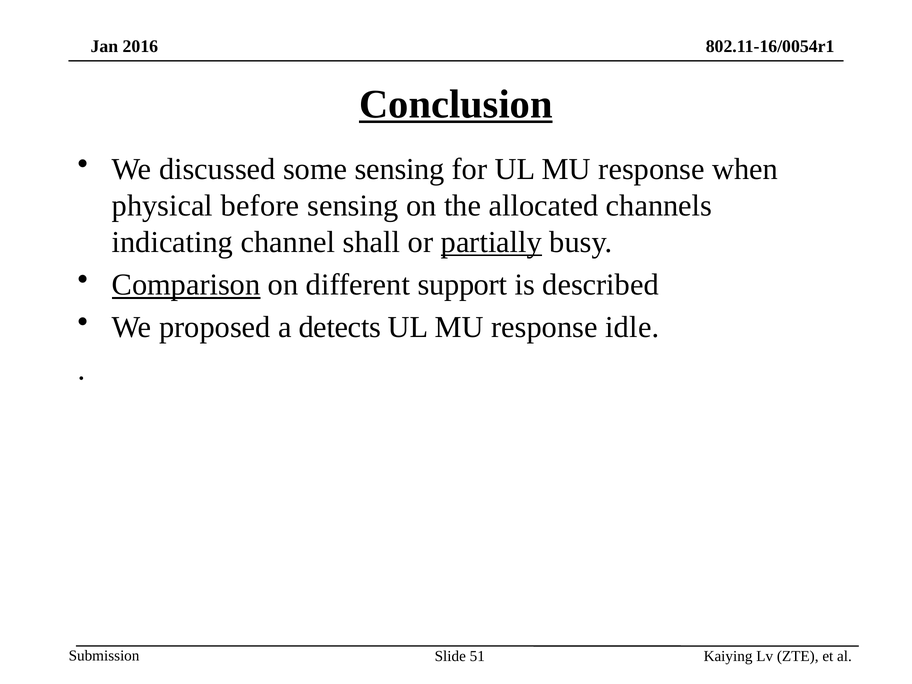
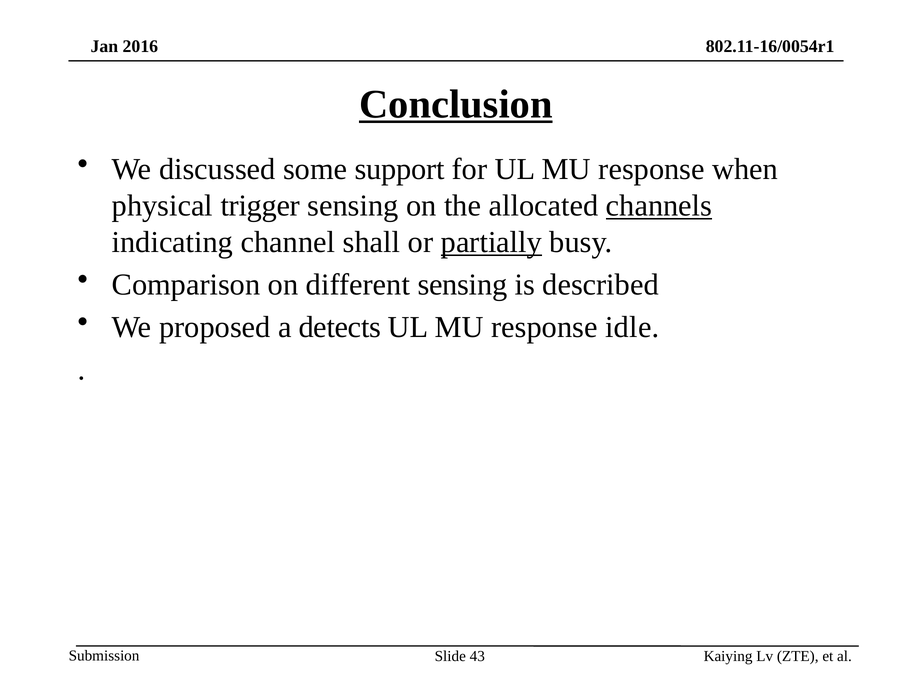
some sensing: sensing -> support
before: before -> trigger
channels underline: none -> present
Comparison underline: present -> none
different support: support -> sensing
51: 51 -> 43
